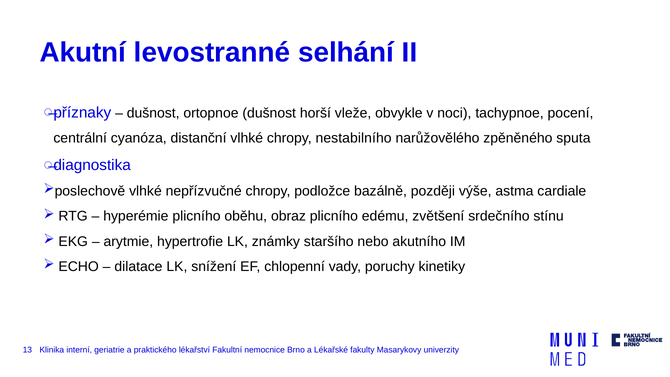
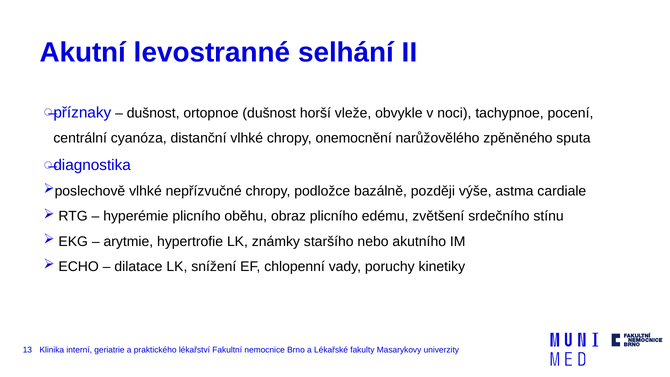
nestabilního: nestabilního -> onemocnění
